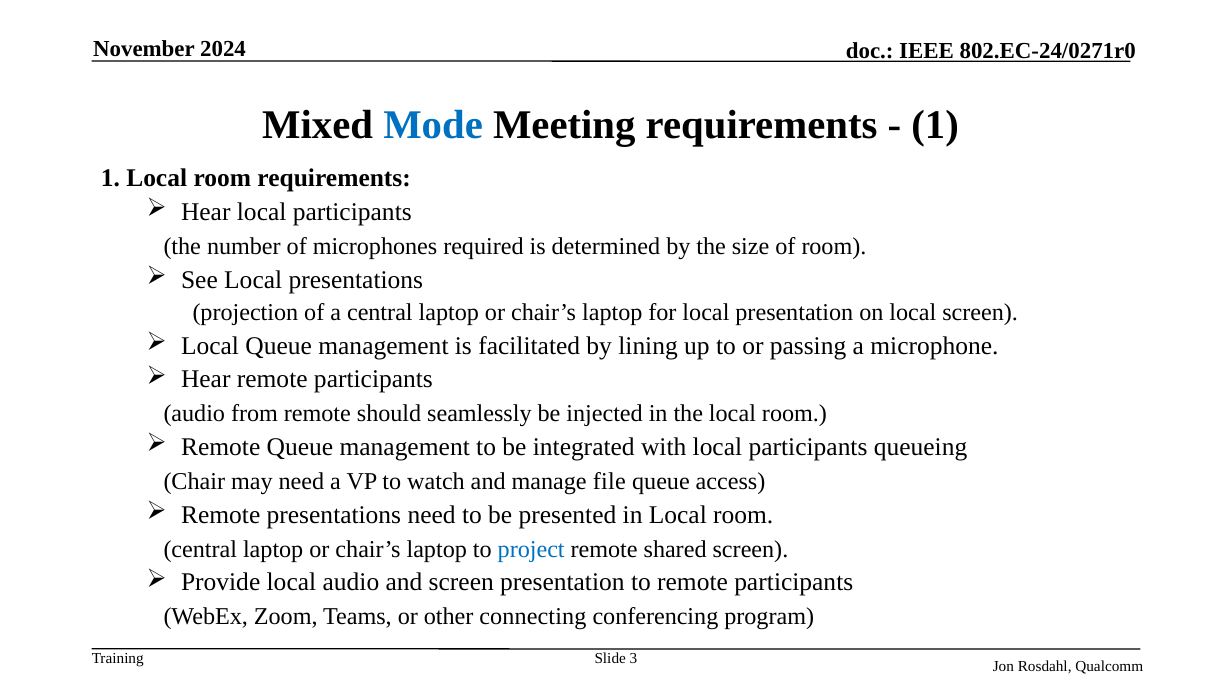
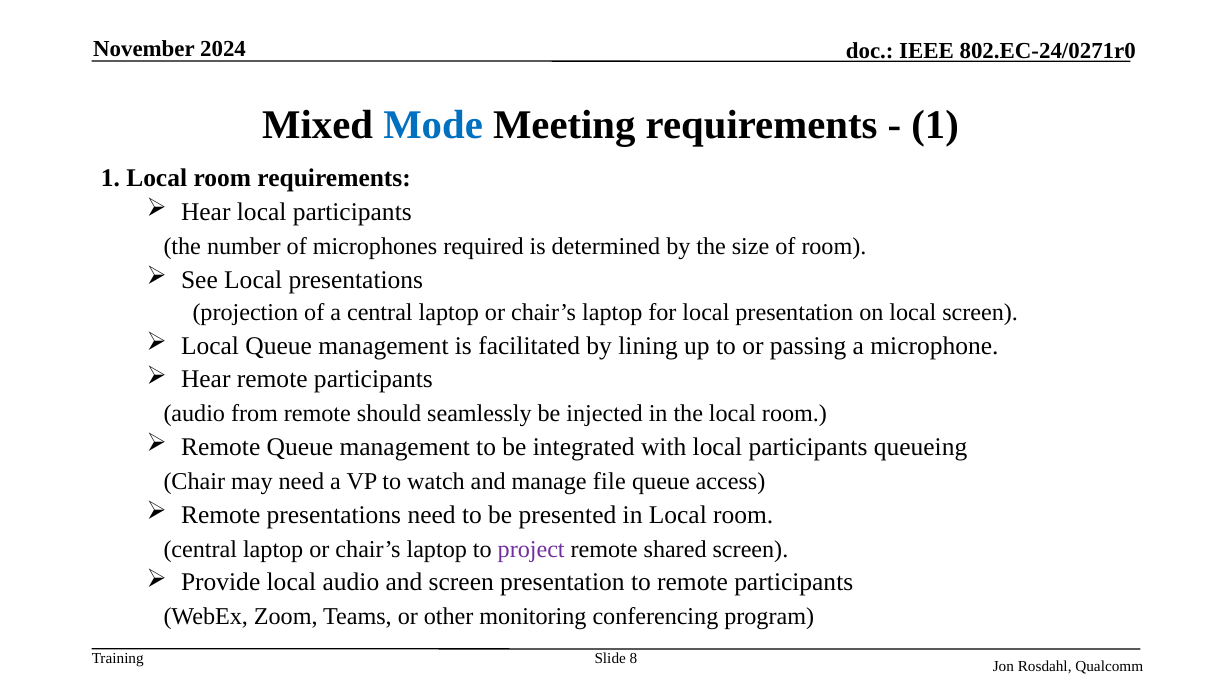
project colour: blue -> purple
connecting: connecting -> monitoring
3: 3 -> 8
